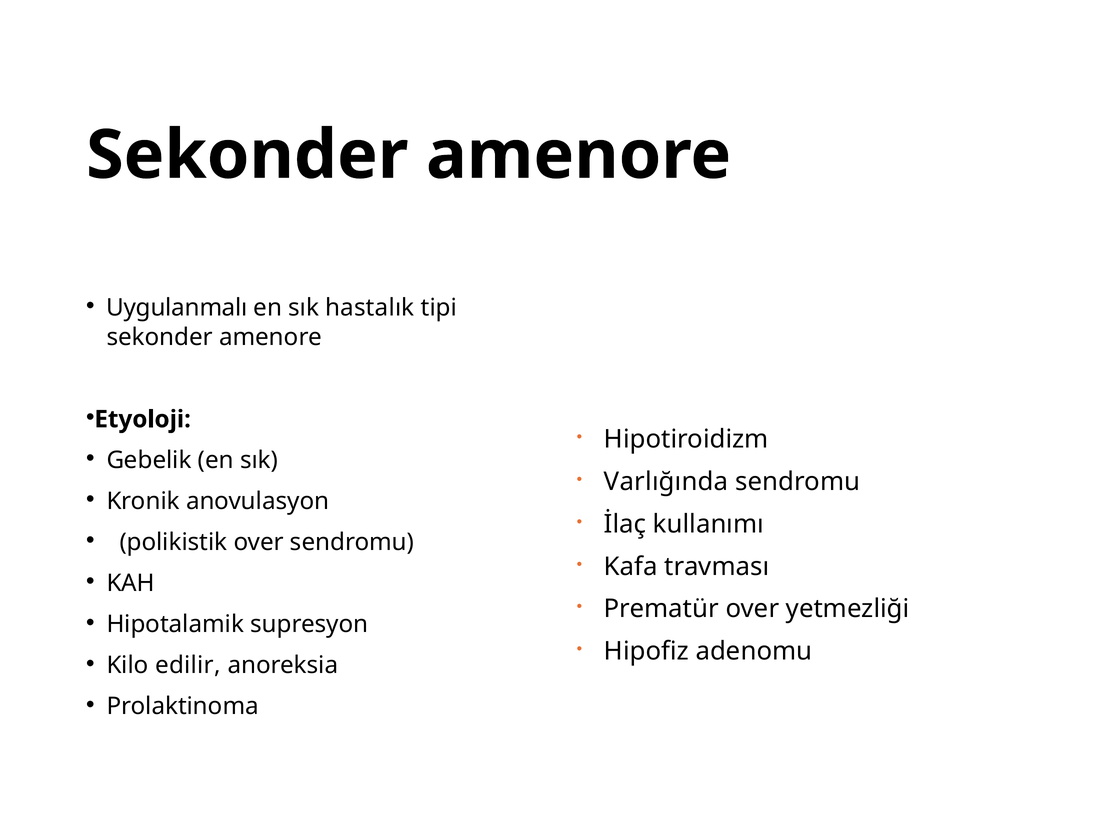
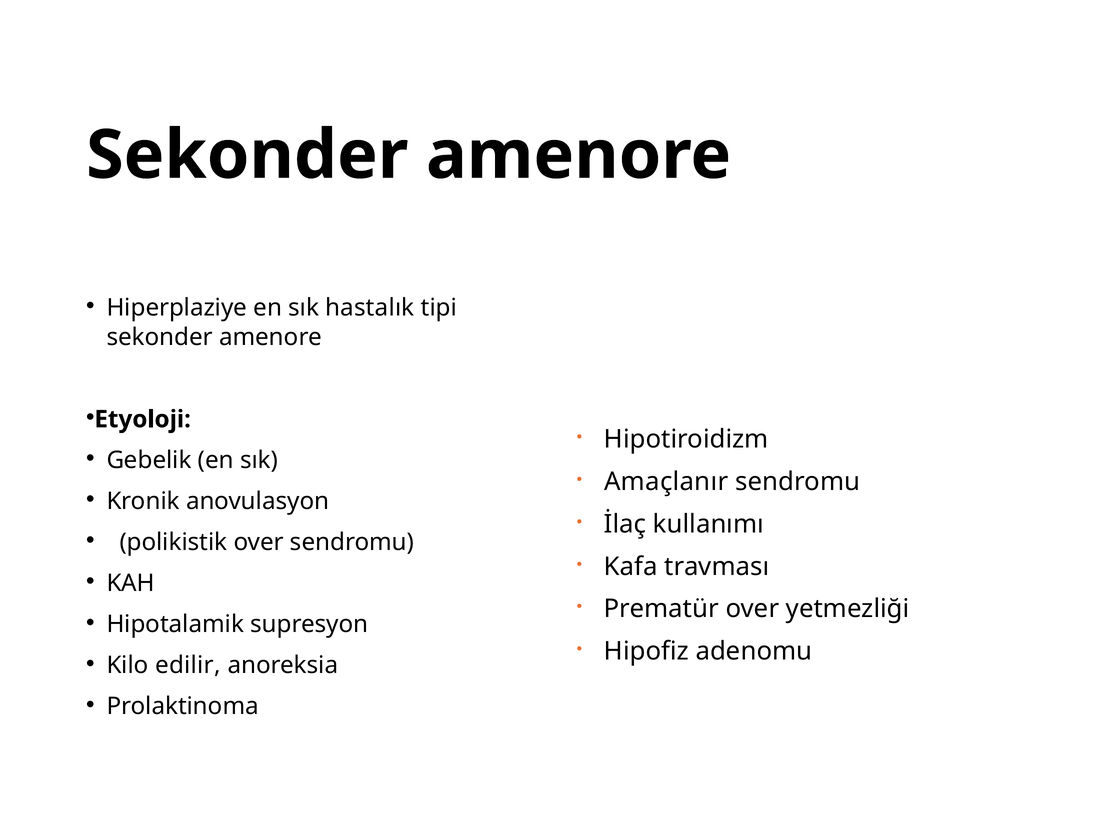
Uygulanmalı: Uygulanmalı -> Hiperplaziye
Varlığında: Varlığında -> Amaçlanır
